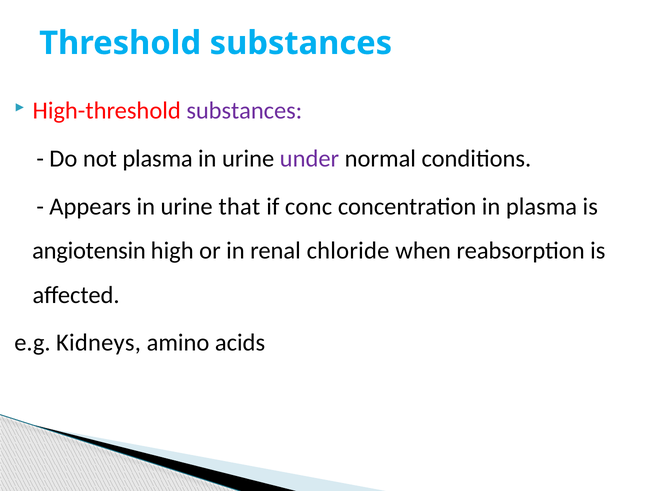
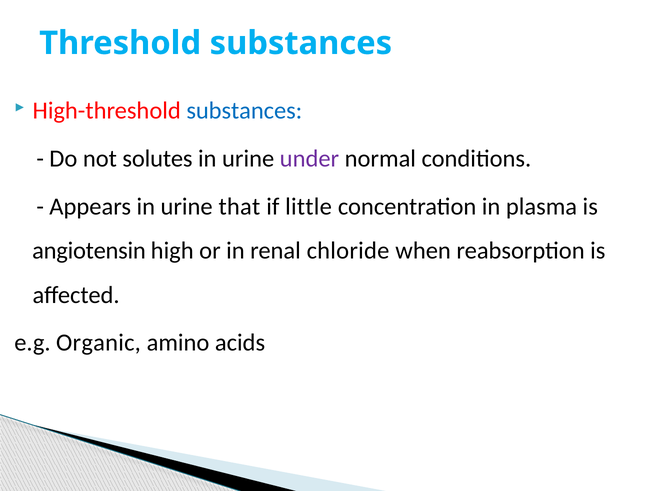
substances at (244, 111) colour: purple -> blue
not plasma: plasma -> solutes
conc: conc -> little
Kidneys: Kidneys -> Organic
